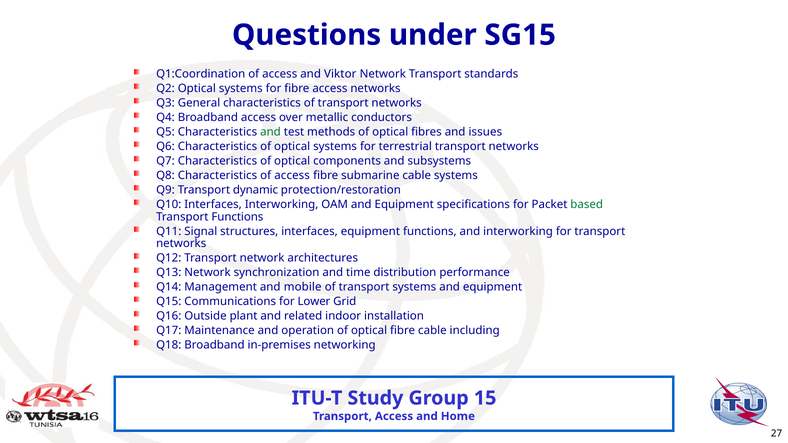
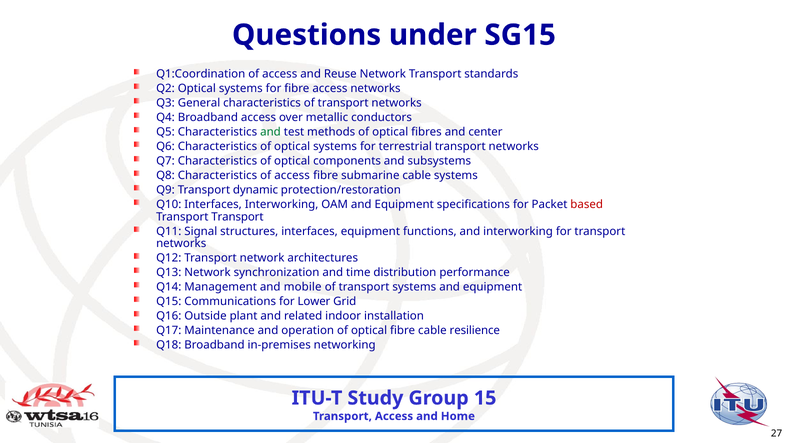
Viktor: Viktor -> Reuse
issues: issues -> center
based colour: green -> red
Transport Functions: Functions -> Transport
including: including -> resilience
